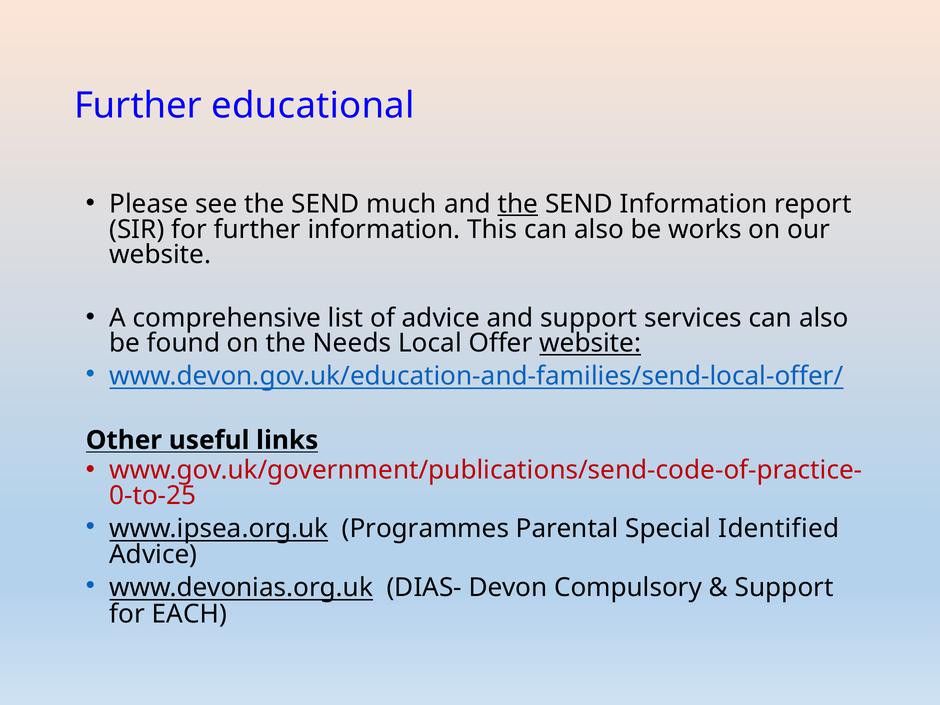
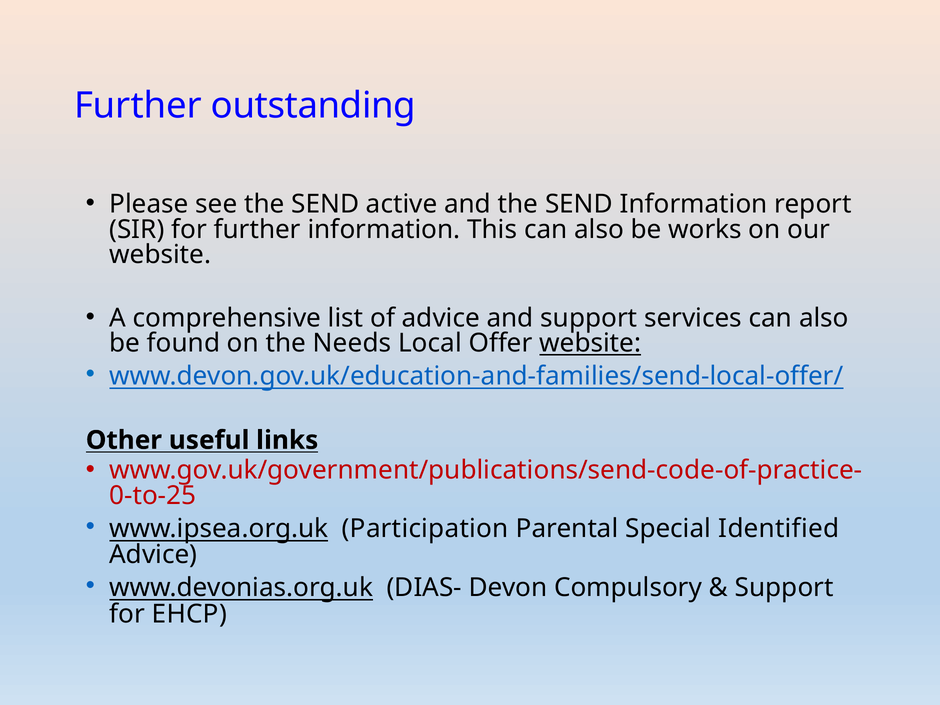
educational: educational -> outstanding
much: much -> active
the at (518, 204) underline: present -> none
Programmes: Programmes -> Participation
EACH: EACH -> EHCP
